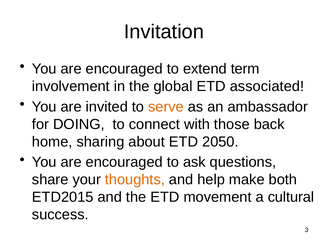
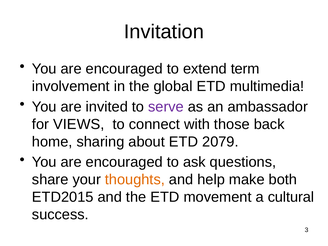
associated: associated -> multimedia
serve colour: orange -> purple
DOING: DOING -> VIEWS
2050: 2050 -> 2079
